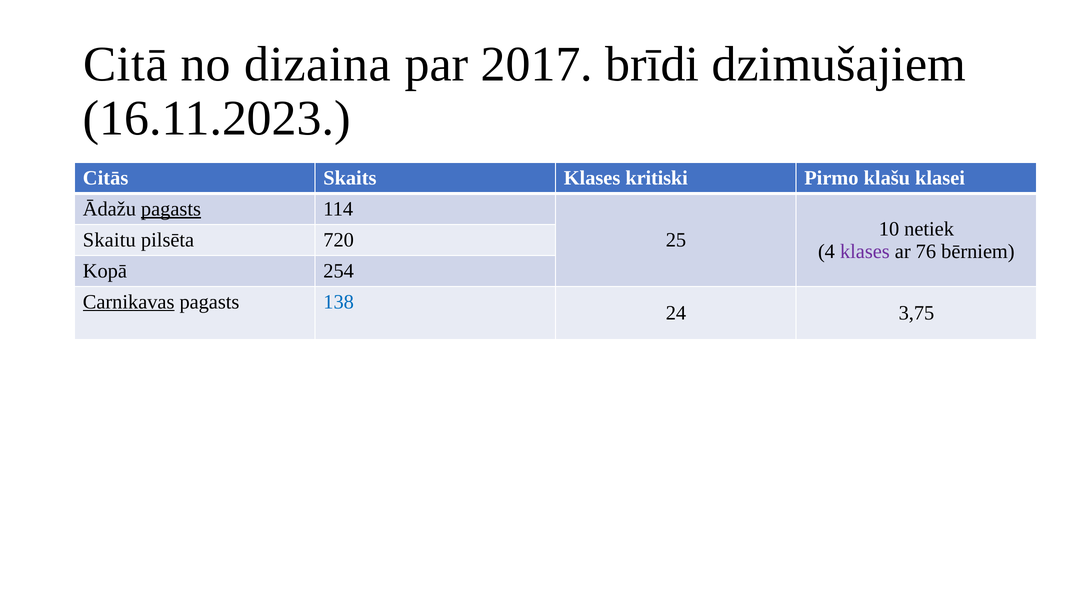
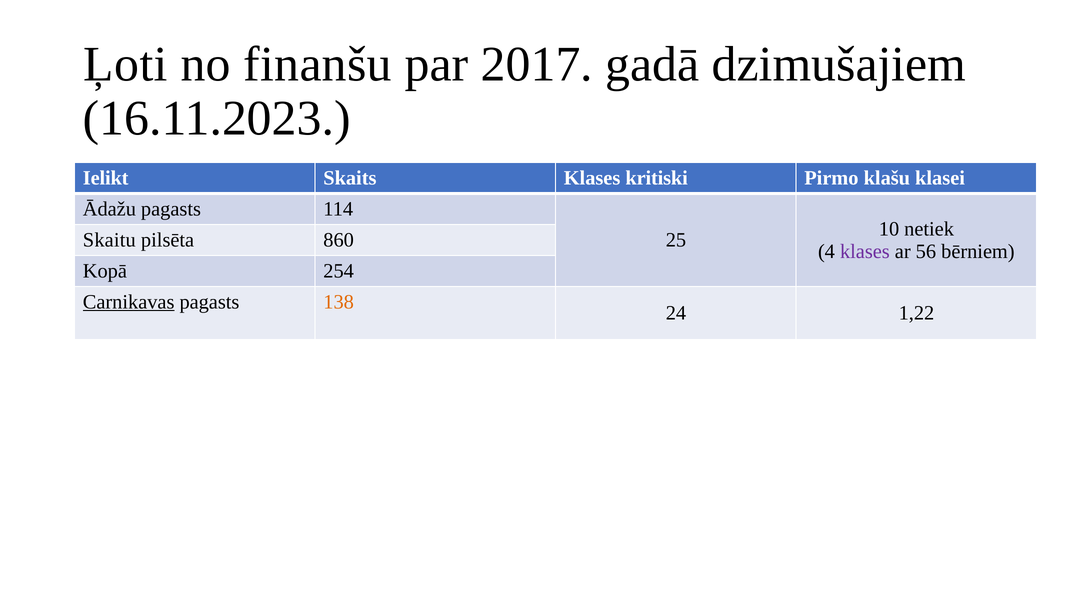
Citā: Citā -> Ļoti
dizaina: dizaina -> finanšu
brīdi: brīdi -> gadā
Citās: Citās -> Ielikt
pagasts at (171, 209) underline: present -> none
720: 720 -> 860
76: 76 -> 56
138 colour: blue -> orange
3,75: 3,75 -> 1,22
